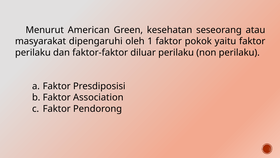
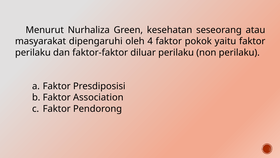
American: American -> Nurhaliza
1: 1 -> 4
